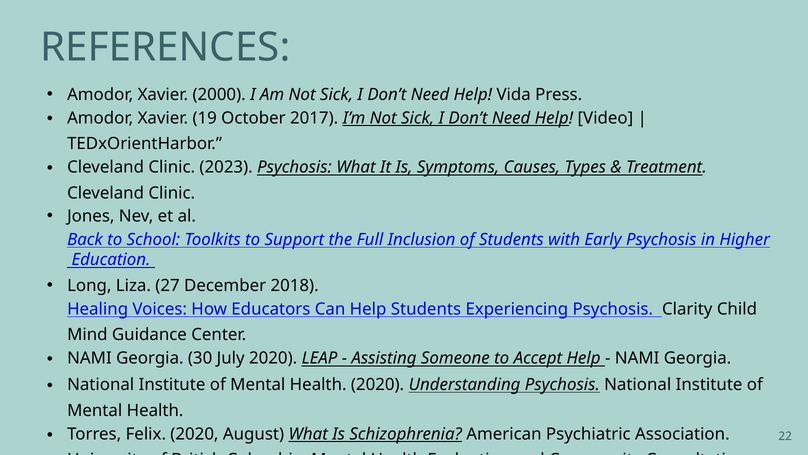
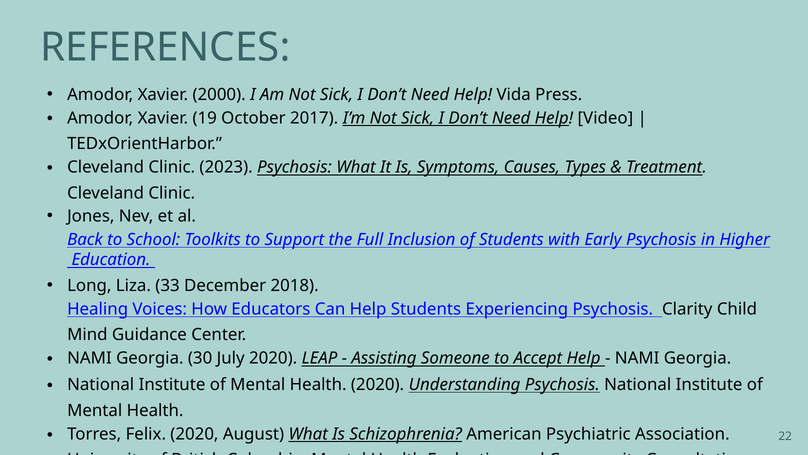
27: 27 -> 33
